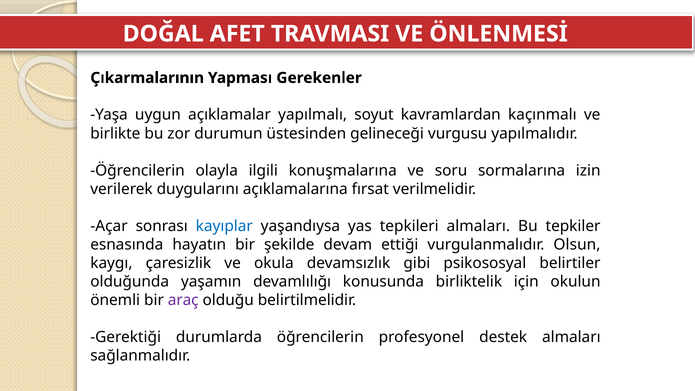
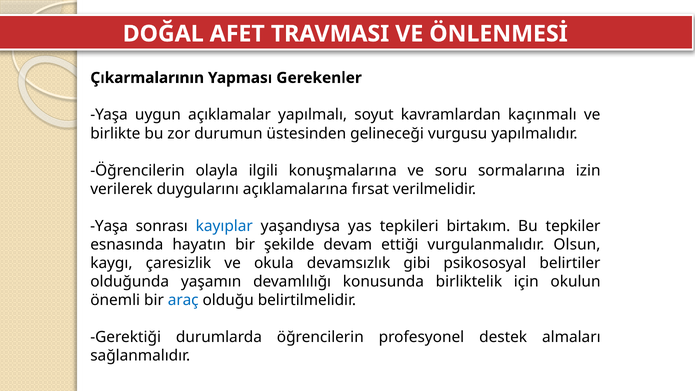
Açar at (109, 226): Açar -> Yaşa
tepkileri almaları: almaları -> birtakım
araç colour: purple -> blue
